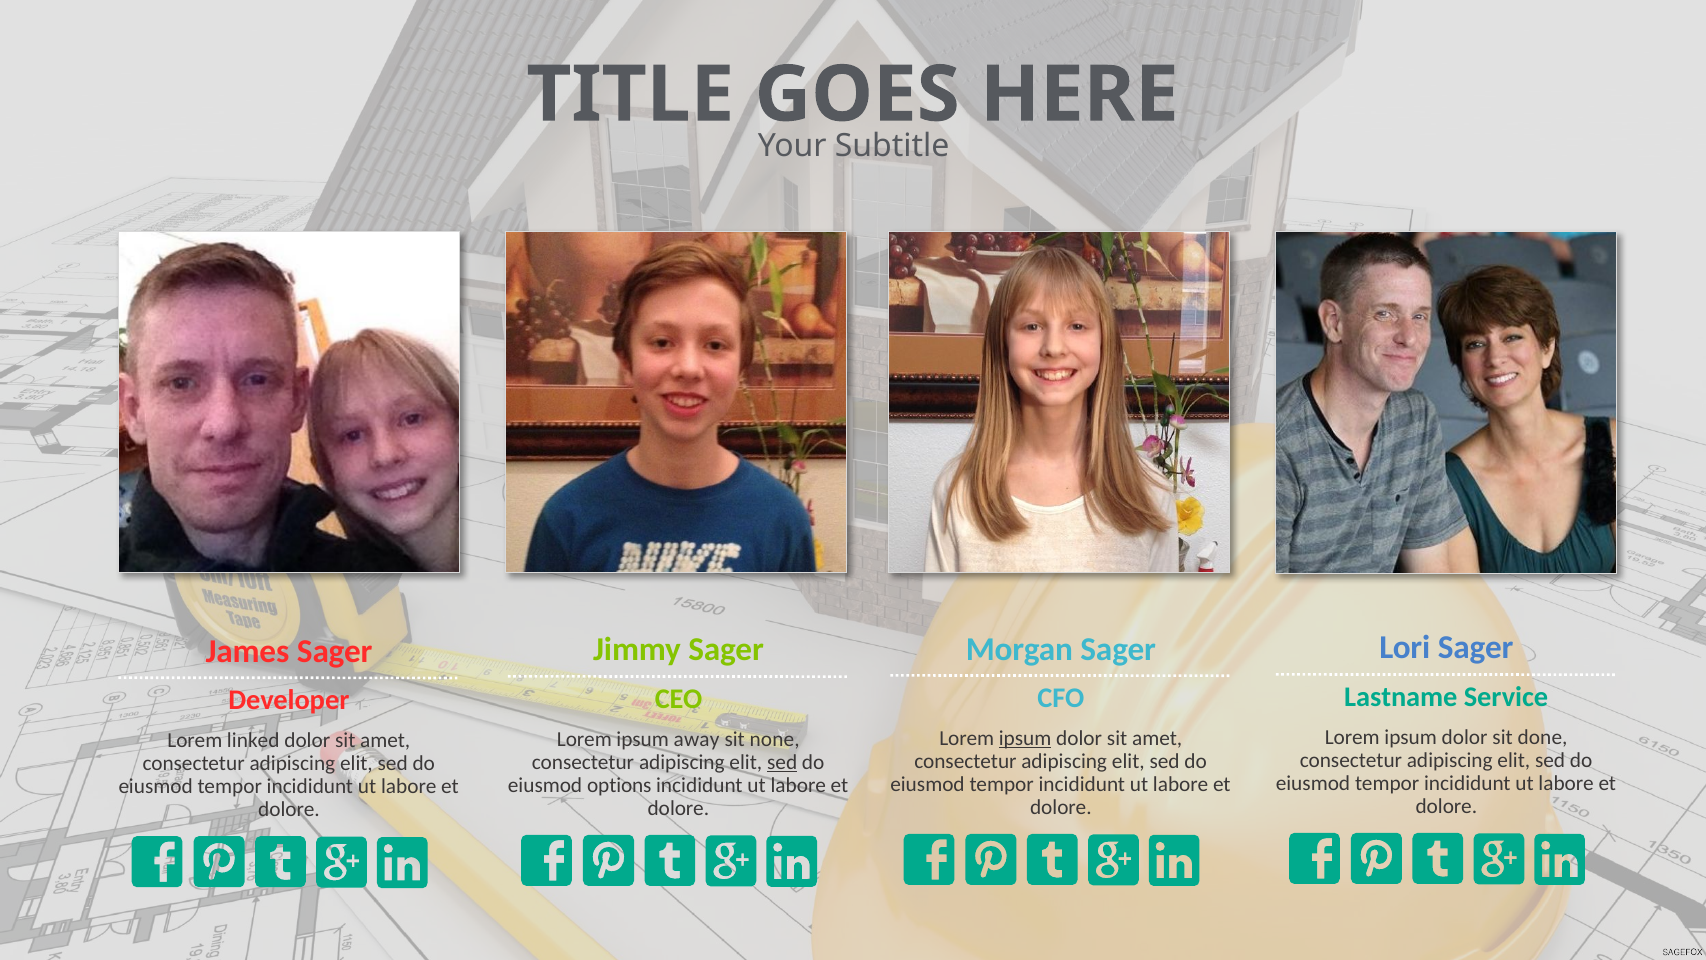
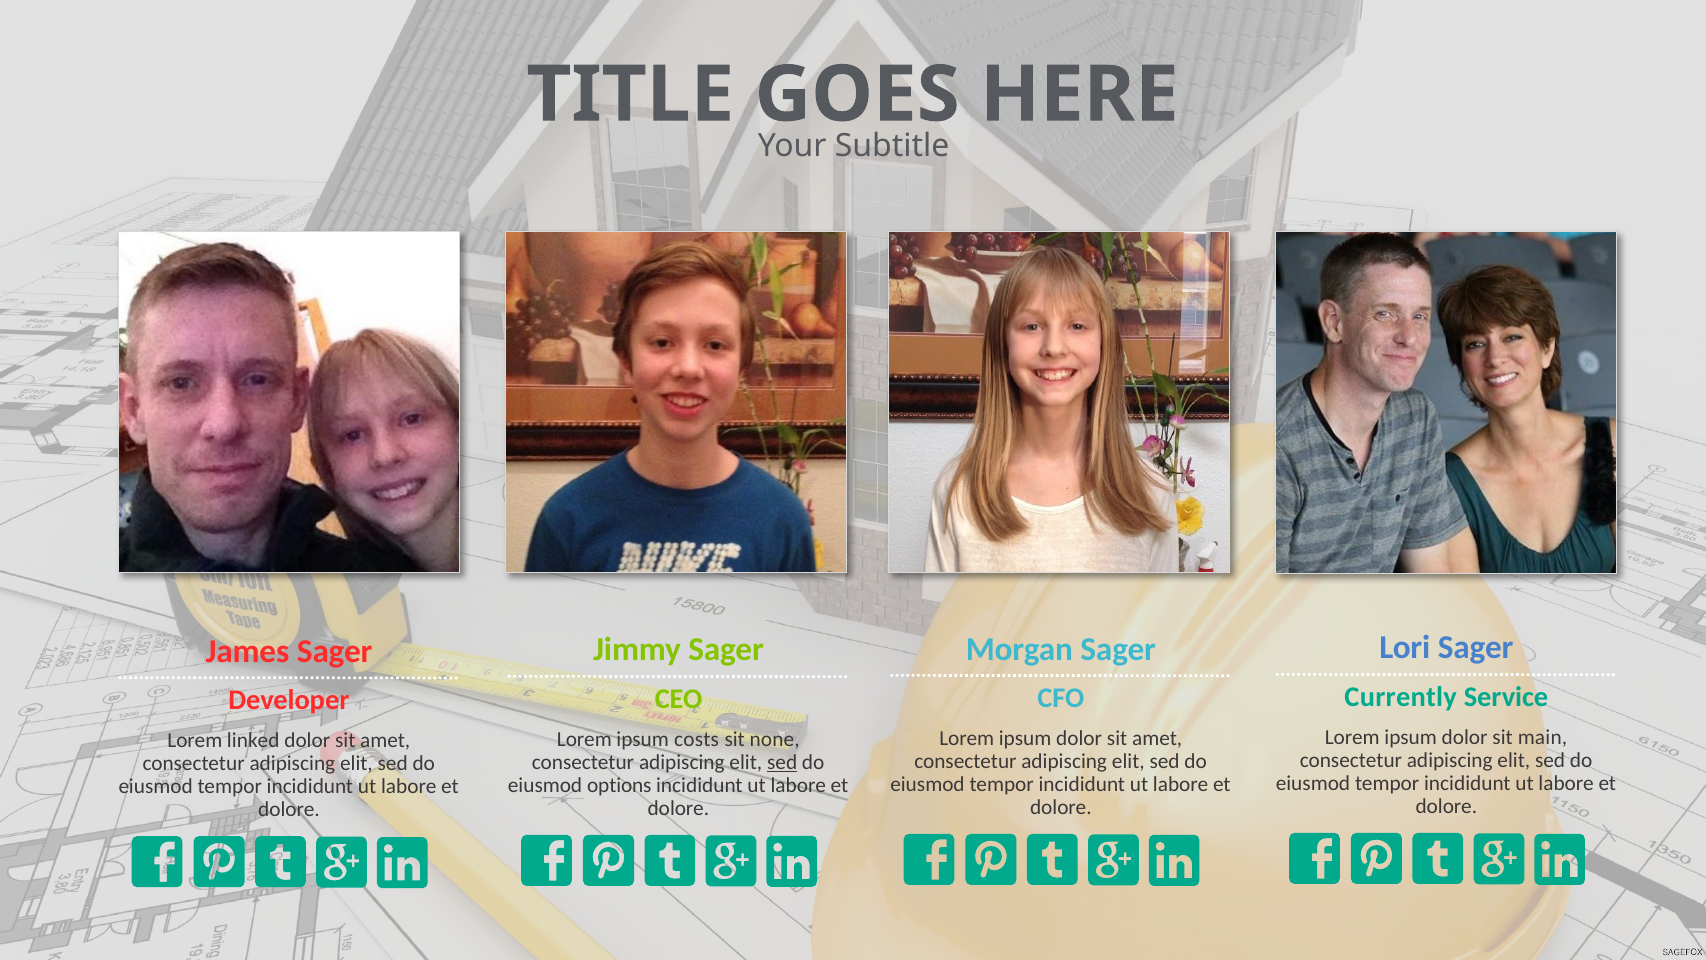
Lastname: Lastname -> Currently
done: done -> main
ipsum at (1025, 738) underline: present -> none
away: away -> costs
